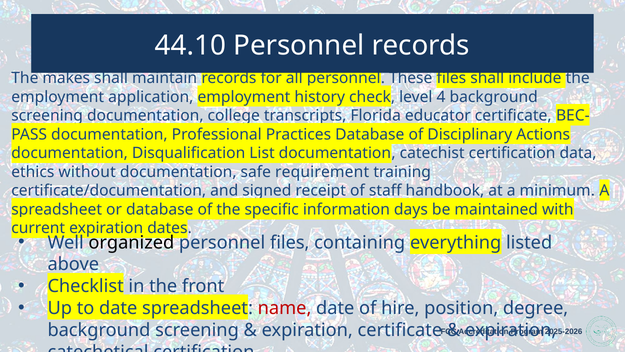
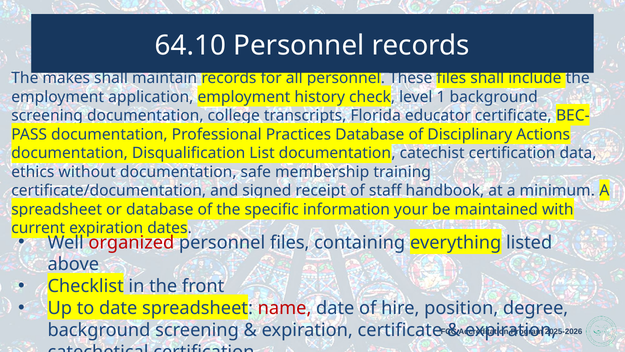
44.10: 44.10 -> 64.10
4: 4 -> 1
requirement: requirement -> membership
days: days -> your
organized colour: black -> red
